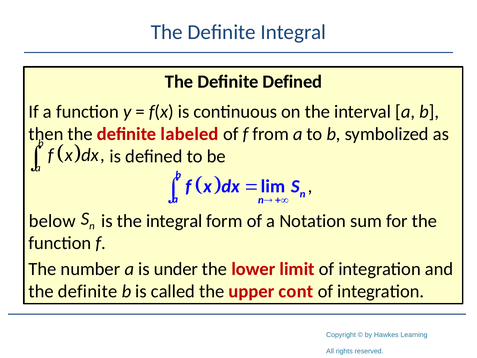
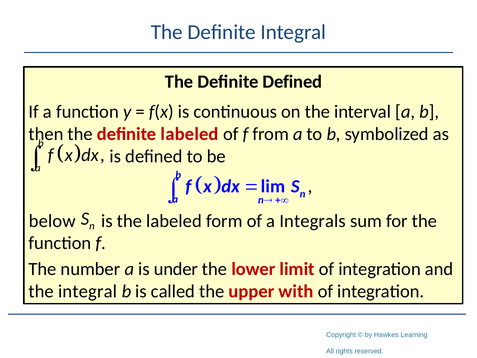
the integral: integral -> labeled
Notation: Notation -> Integrals
definite at (88, 291): definite -> integral
cont: cont -> with
